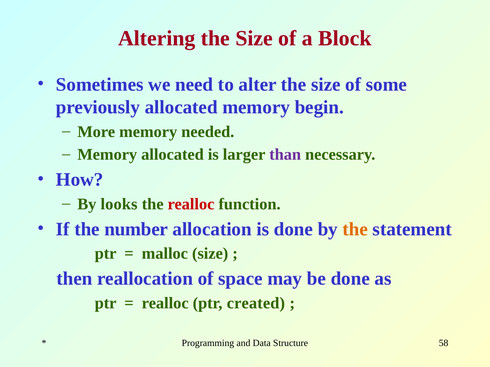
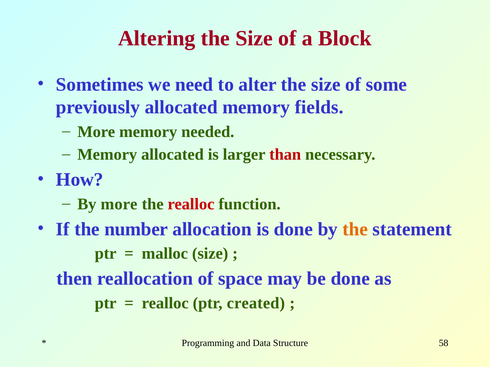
begin: begin -> fields
than colour: purple -> red
By looks: looks -> more
